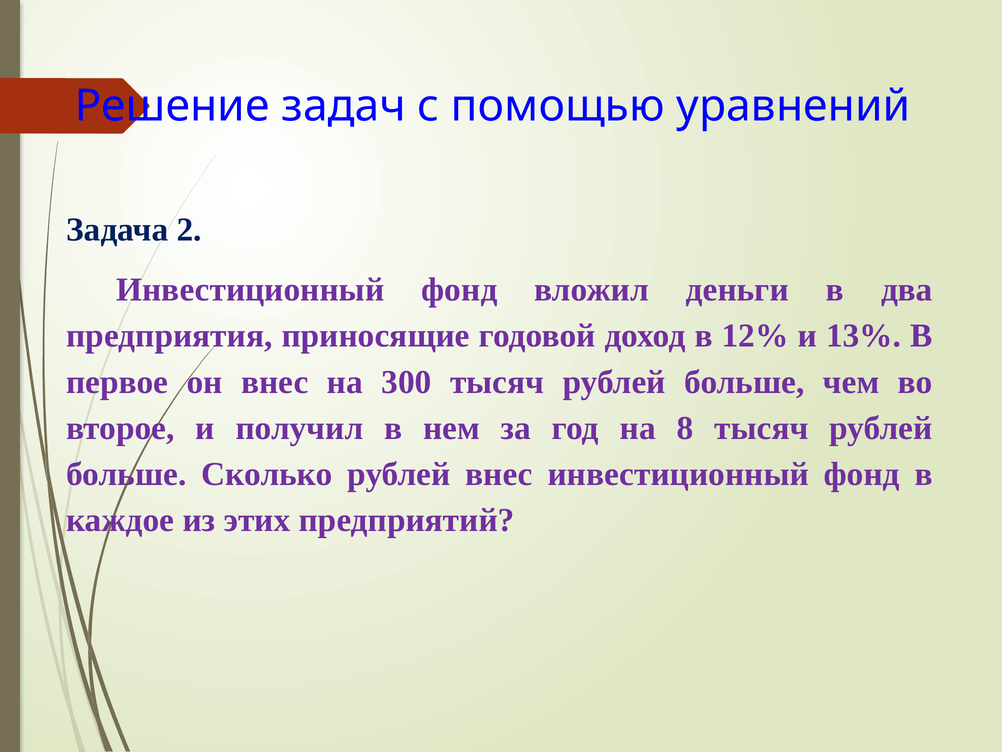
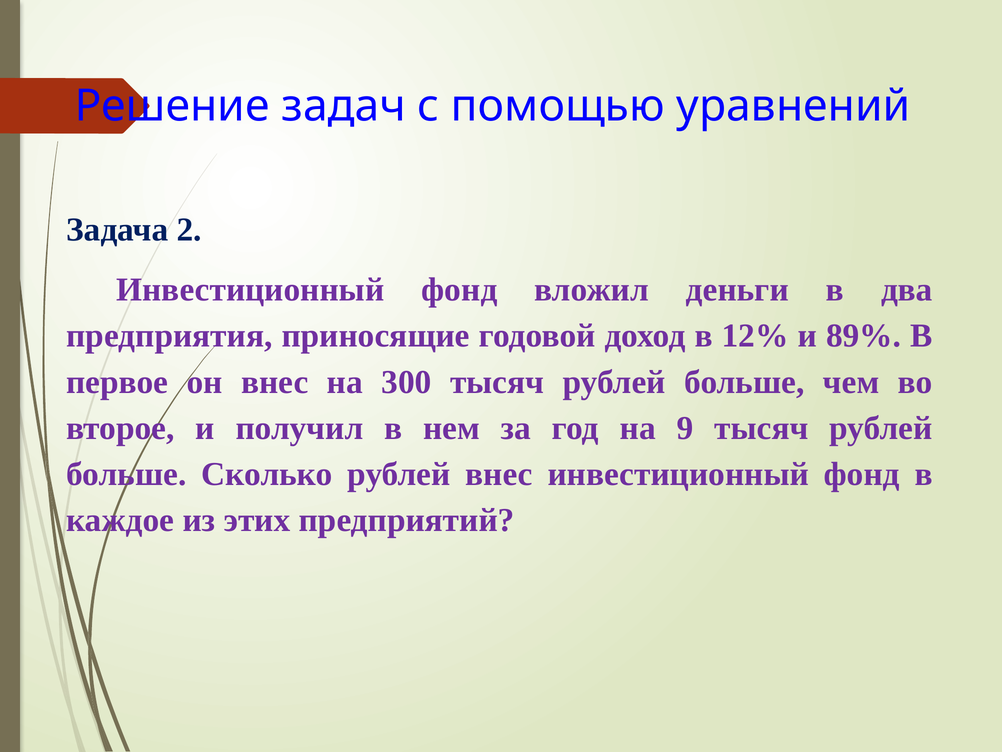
13%: 13% -> 89%
8: 8 -> 9
